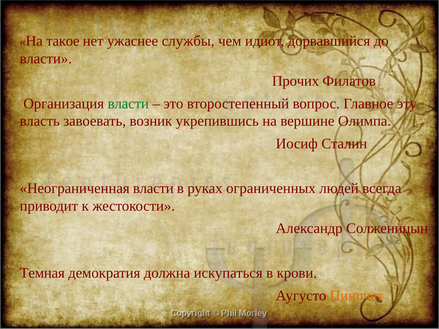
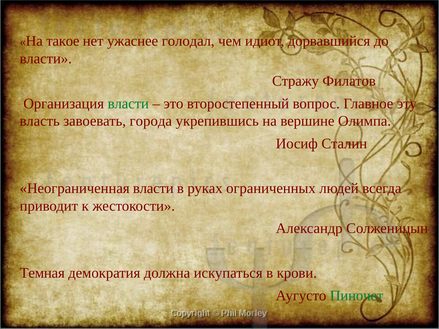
службы: службы -> голодал
Прочих: Прочих -> Стражу
возник: возник -> города
Пиночет colour: orange -> green
